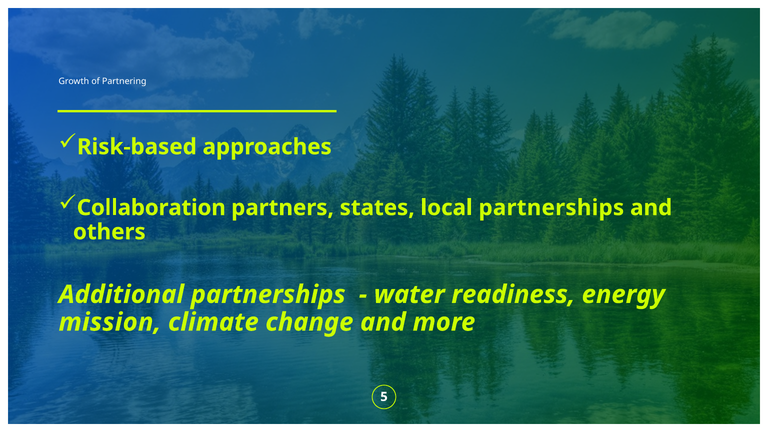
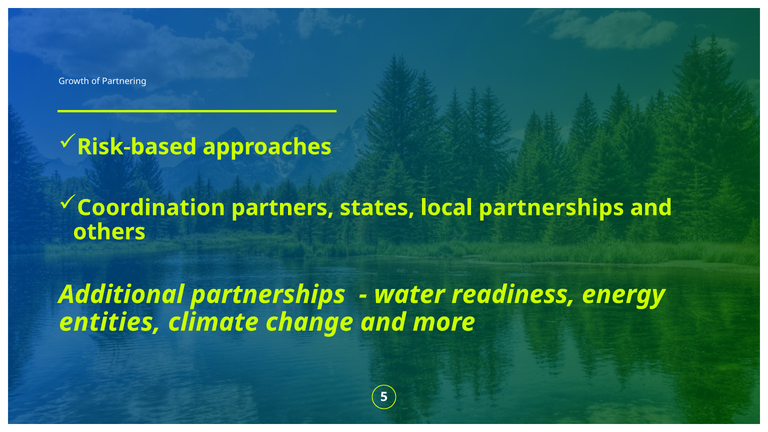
Collaboration: Collaboration -> Coordination
mission: mission -> entities
